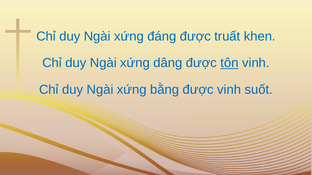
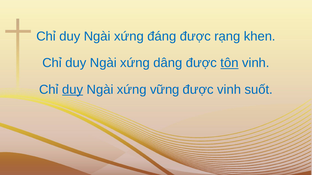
truất: truất -> rạng
duy at (73, 90) underline: none -> present
bằng: bằng -> vững
